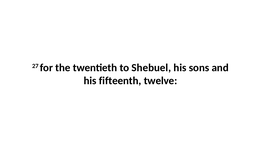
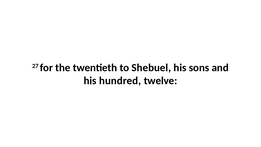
fifteenth: fifteenth -> hundred
